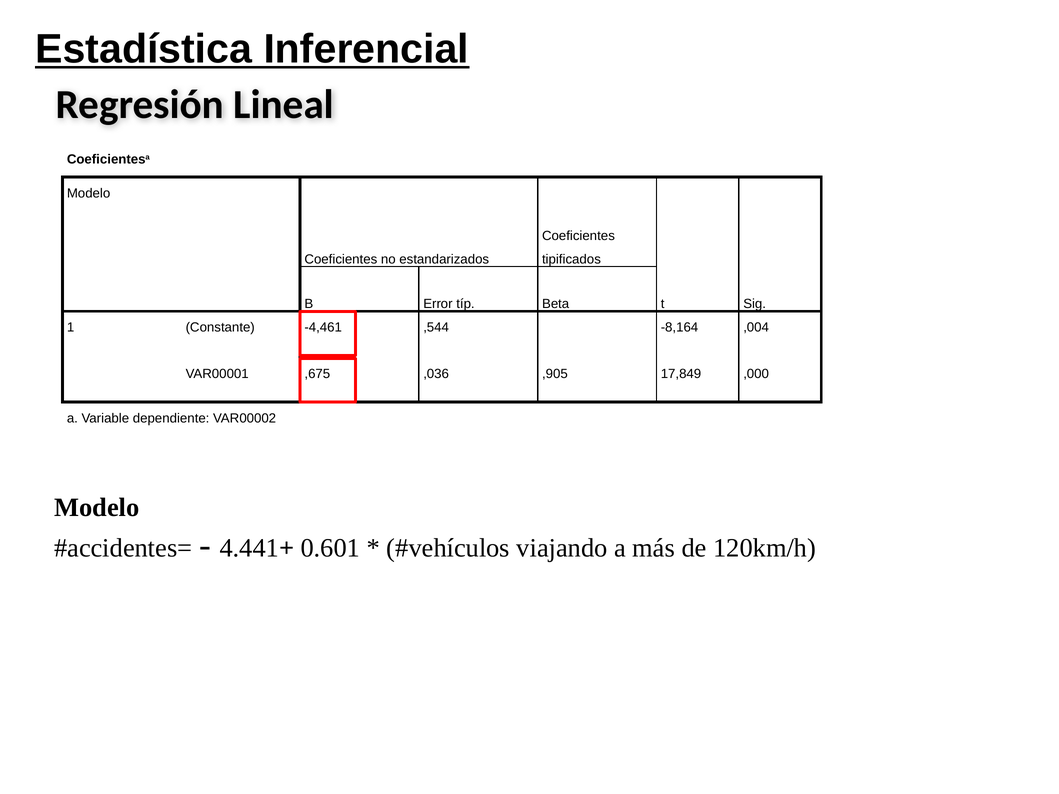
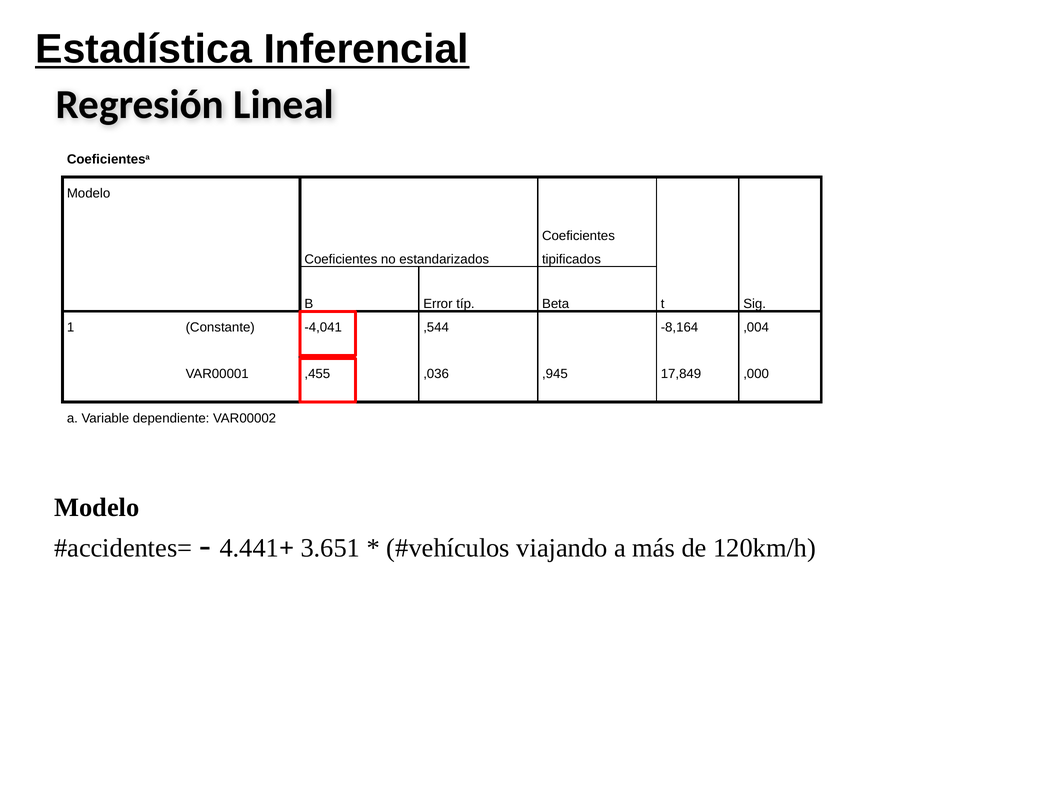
-4,461: -4,461 -> -4,041
,675: ,675 -> ,455
,905: ,905 -> ,945
0.601: 0.601 -> 3.651
